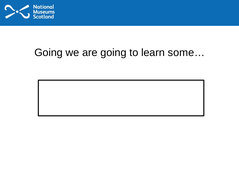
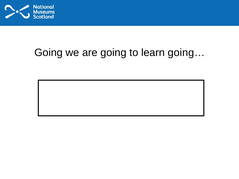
some…: some… -> going…
